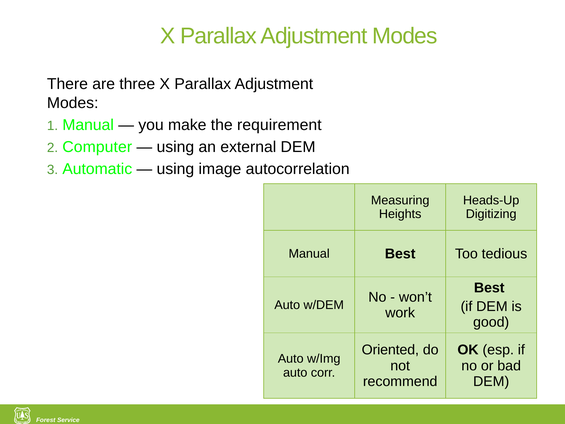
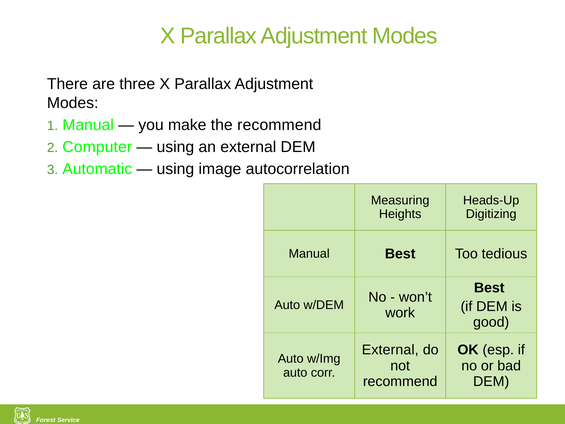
the requirement: requirement -> recommend
Oriented at (390, 350): Oriented -> External
